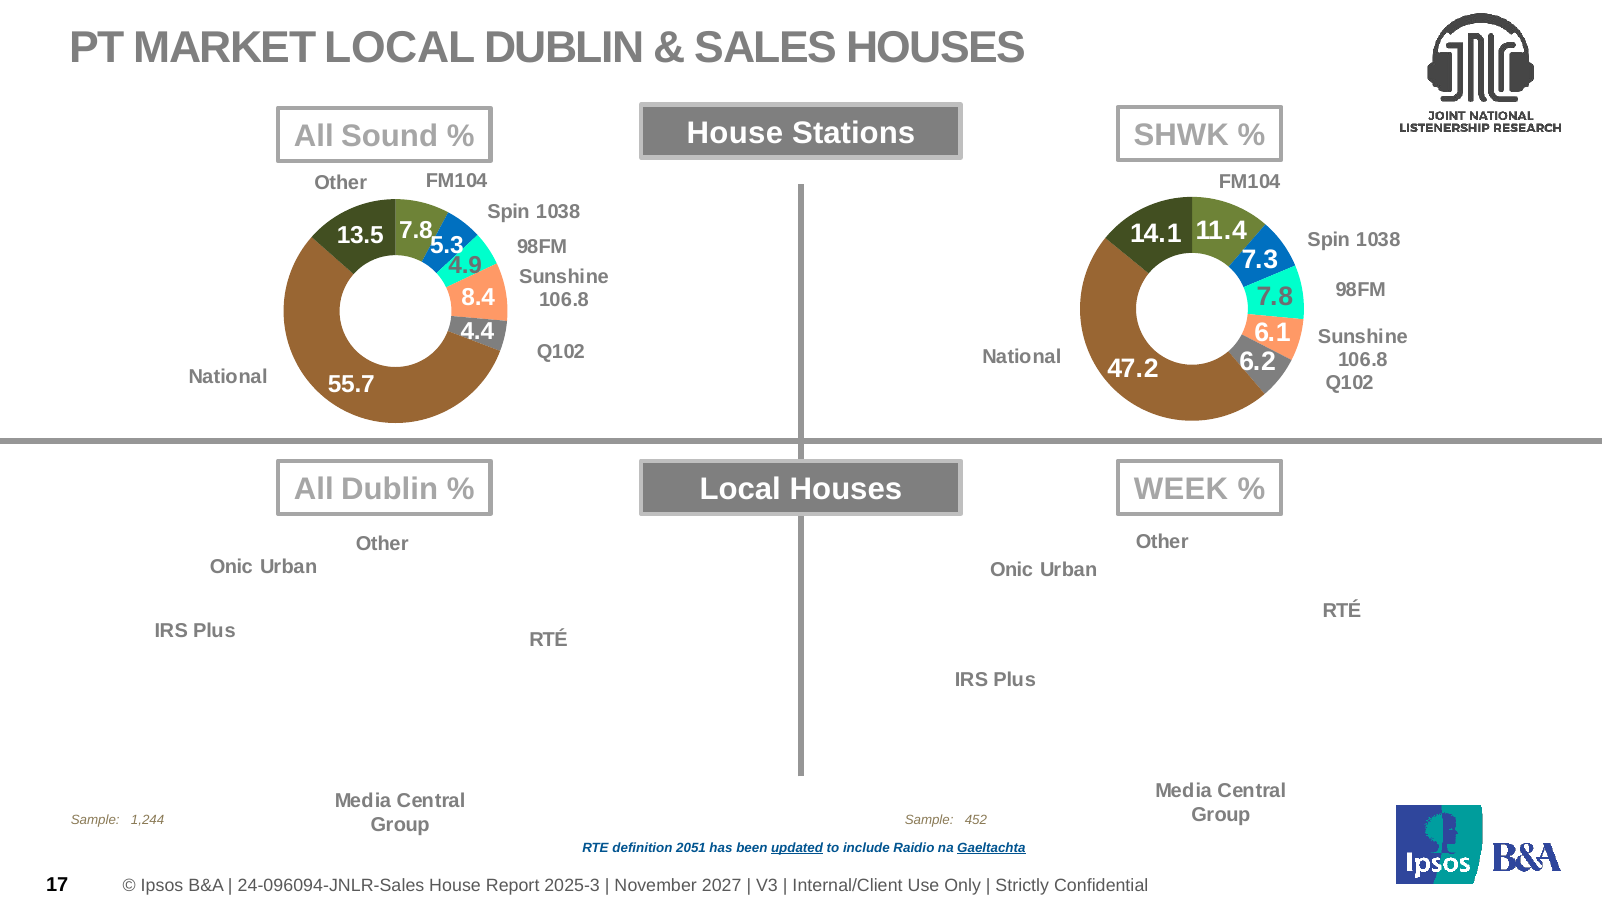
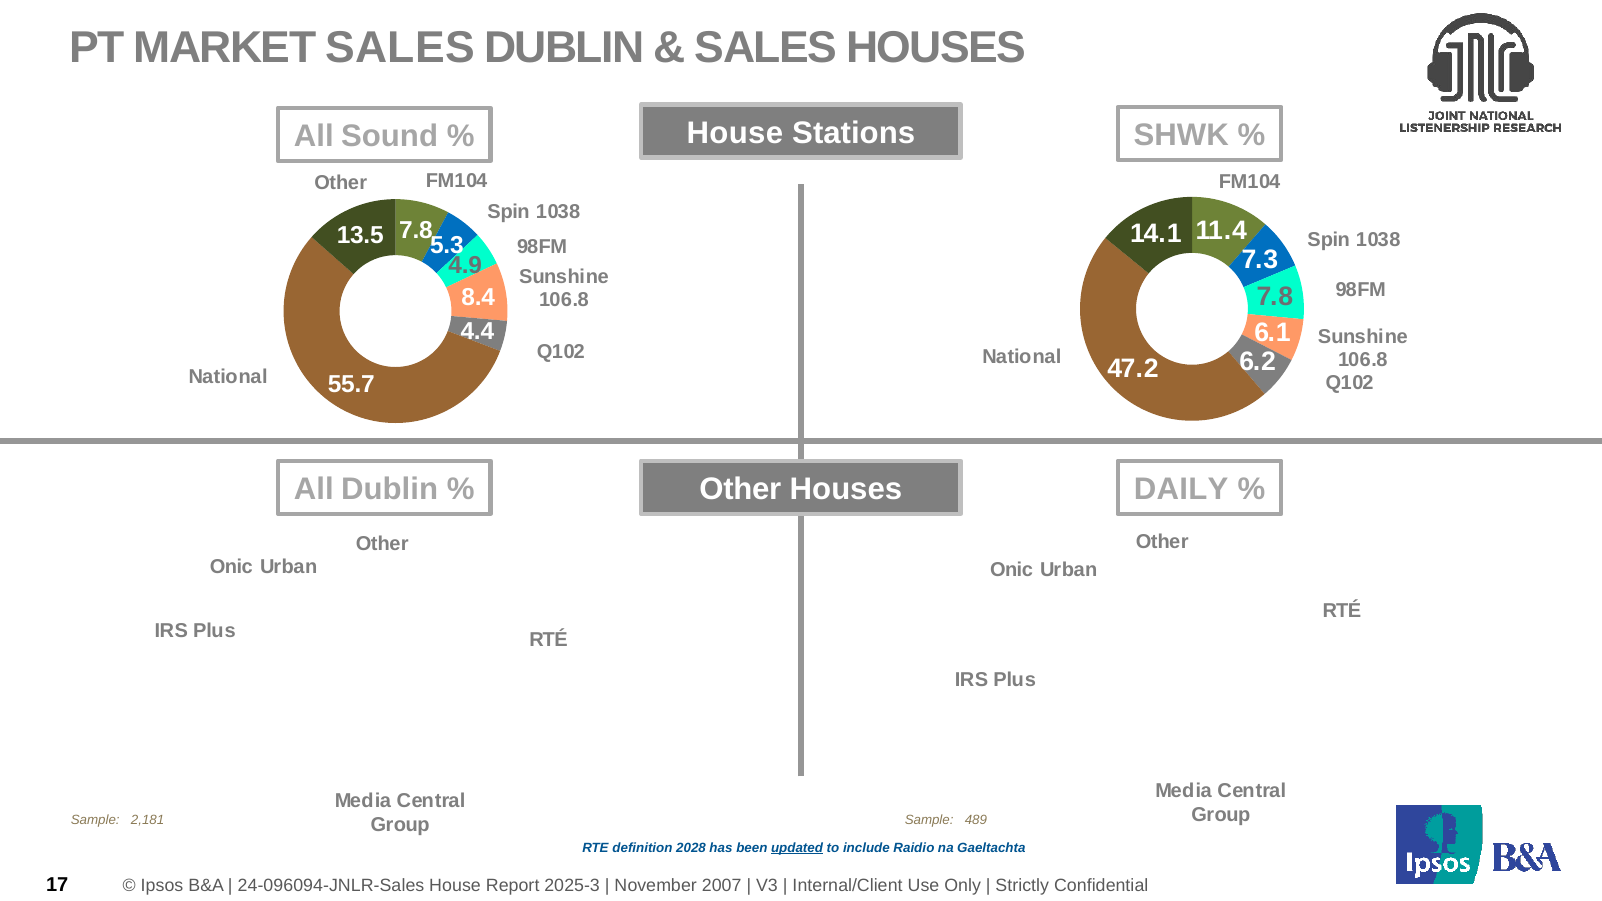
MARKET LOCAL: LOCAL -> SALES
Local at (740, 490): Local -> Other
WEEK: WEEK -> DAILY
1,244: 1,244 -> 2,181
452: 452 -> 489
2051: 2051 -> 2028
Gaeltachta underline: present -> none
2027: 2027 -> 2007
